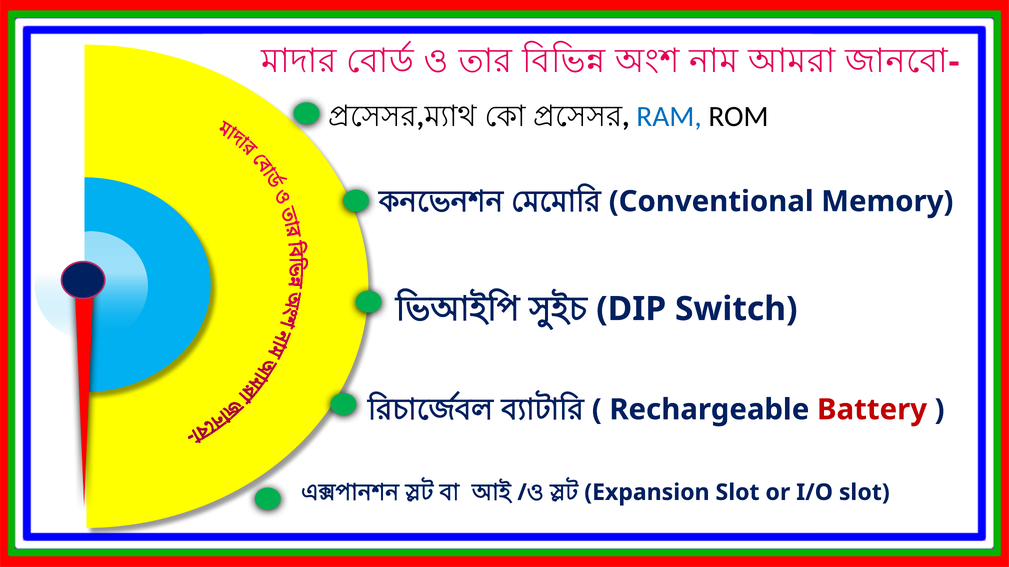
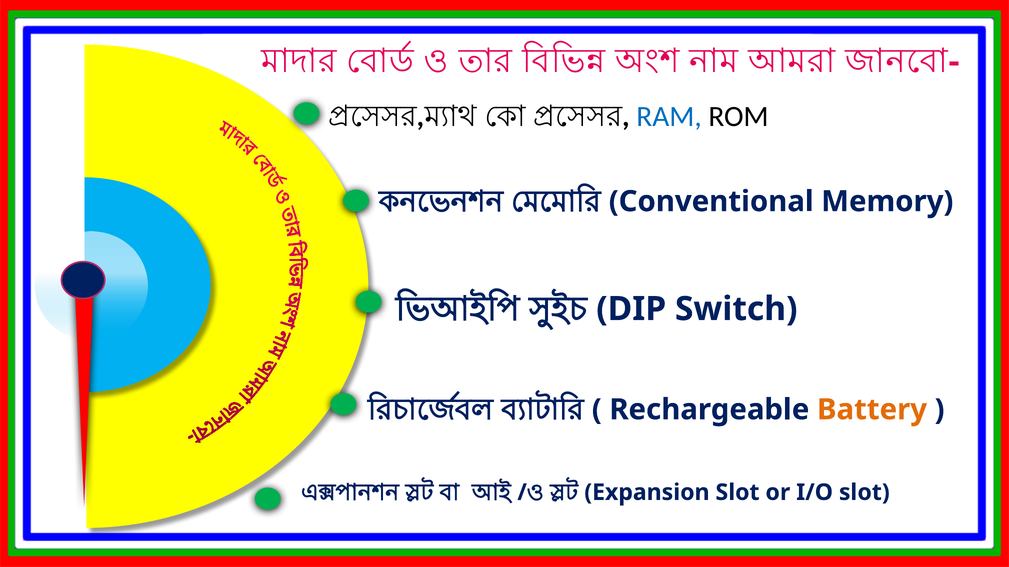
Battery colour: red -> orange
